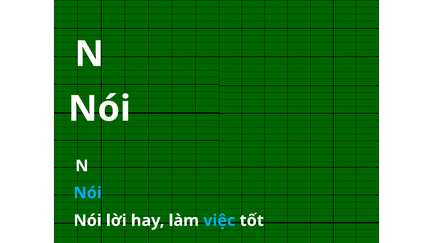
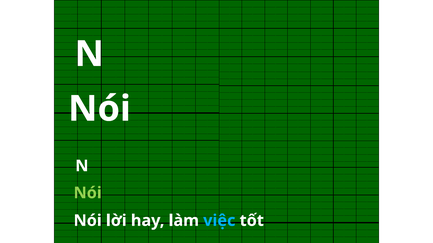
Nói at (88, 193) colour: light blue -> light green
